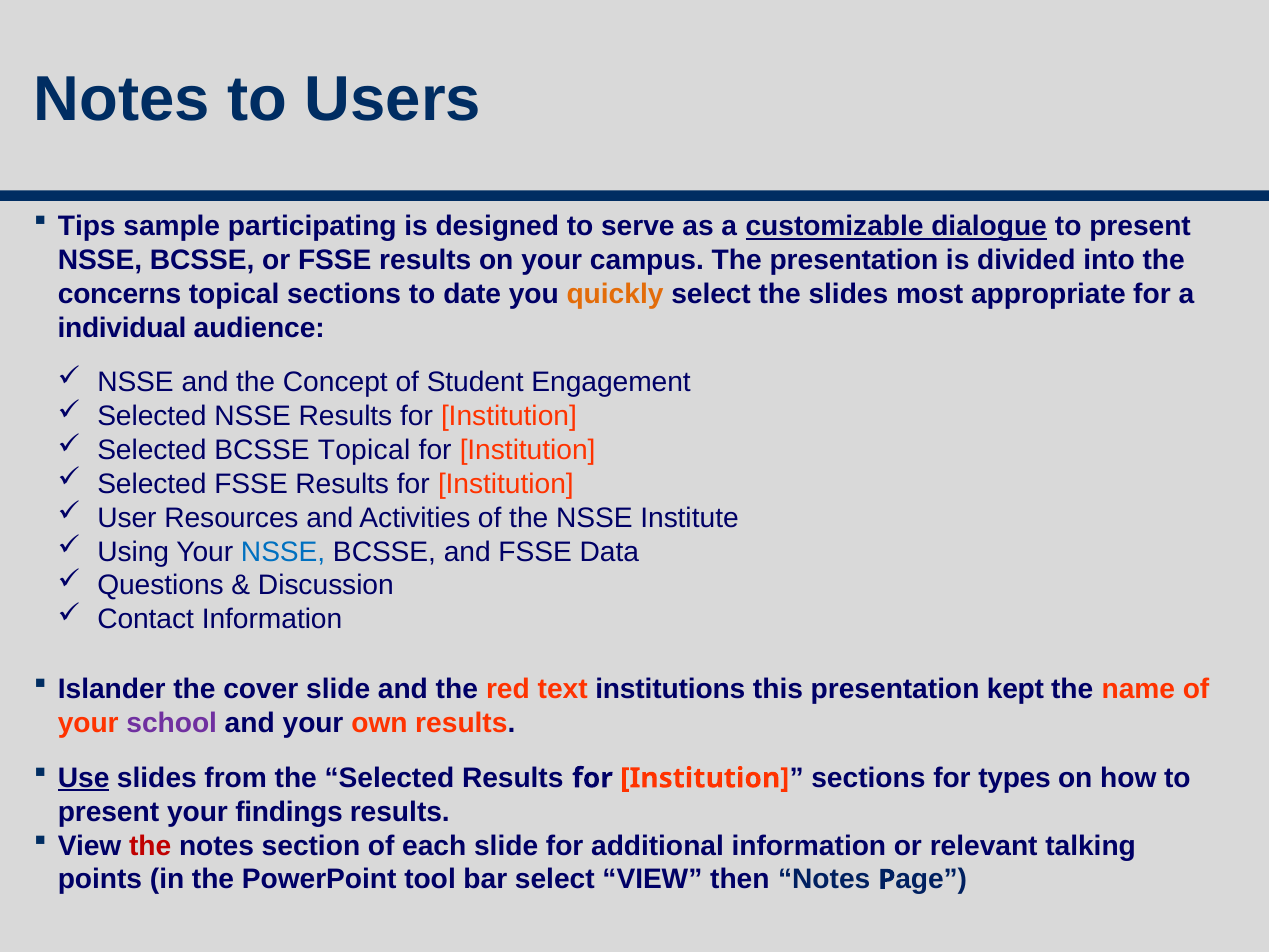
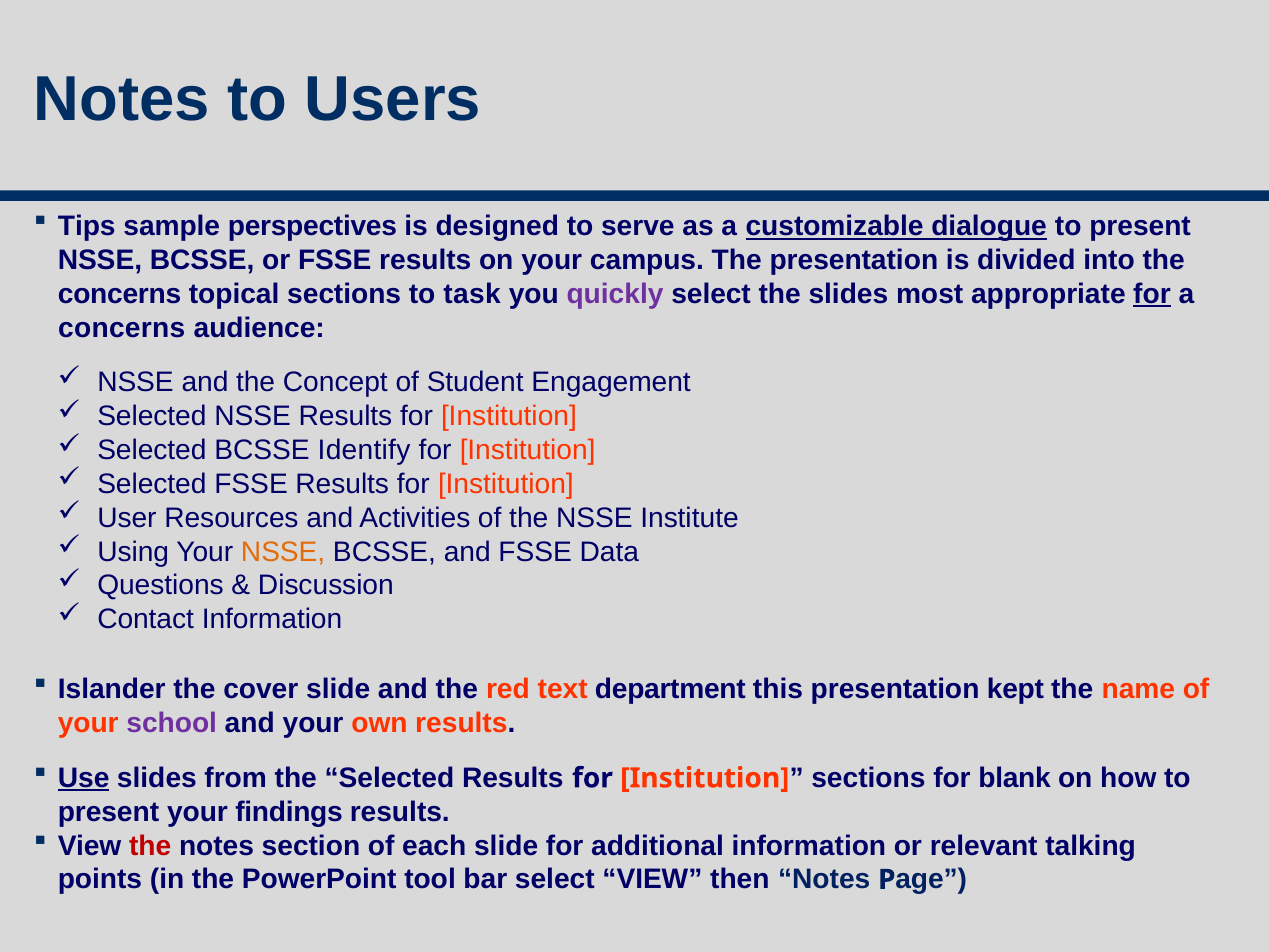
participating: participating -> perspectives
date: date -> task
quickly colour: orange -> purple
for at (1152, 294) underline: none -> present
individual at (122, 328): individual -> concerns
BCSSE Topical: Topical -> Identify
NSSE at (283, 552) colour: blue -> orange
institutions: institutions -> department
types: types -> blank
